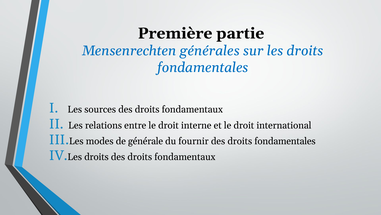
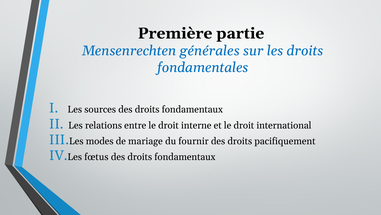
générale: générale -> mariage
des droits fondamentales: fondamentales -> pacifiquement
droits at (96, 156): droits -> fœtus
